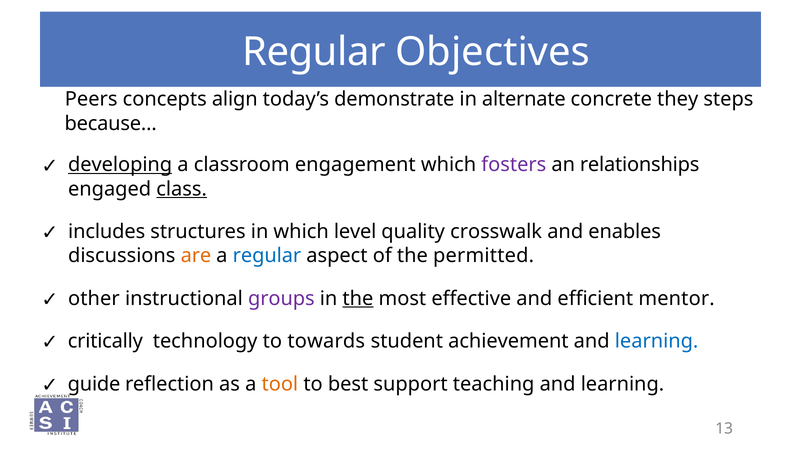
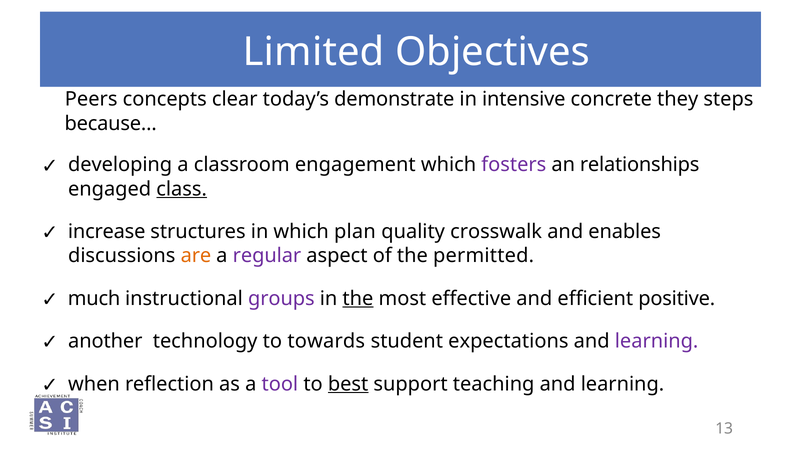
Regular at (314, 52): Regular -> Limited
align: align -> clear
alternate: alternate -> intensive
developing underline: present -> none
includes: includes -> increase
level: level -> plan
regular at (267, 255) colour: blue -> purple
other: other -> much
mentor: mentor -> positive
critically: critically -> another
achievement: achievement -> expectations
learning at (657, 341) colour: blue -> purple
guide: guide -> when
tool colour: orange -> purple
best underline: none -> present
